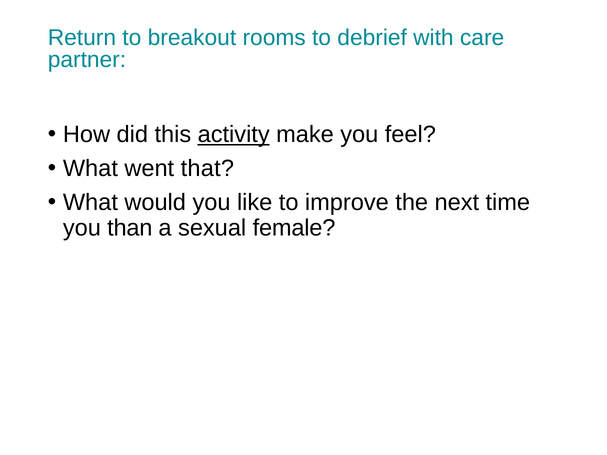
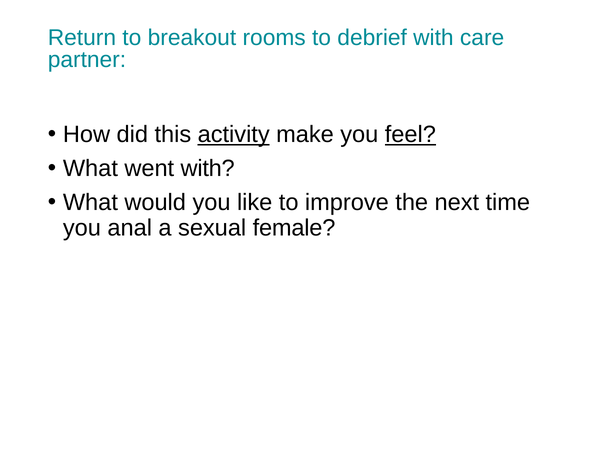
feel underline: none -> present
went that: that -> with
than: than -> anal
